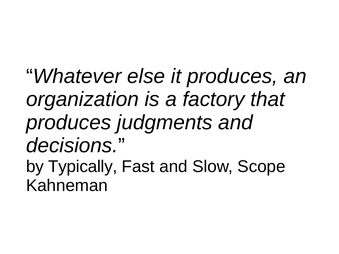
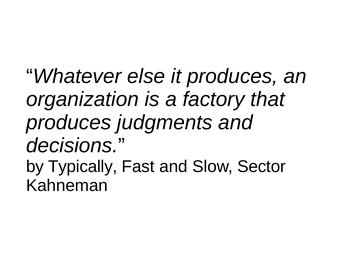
Scope: Scope -> Sector
